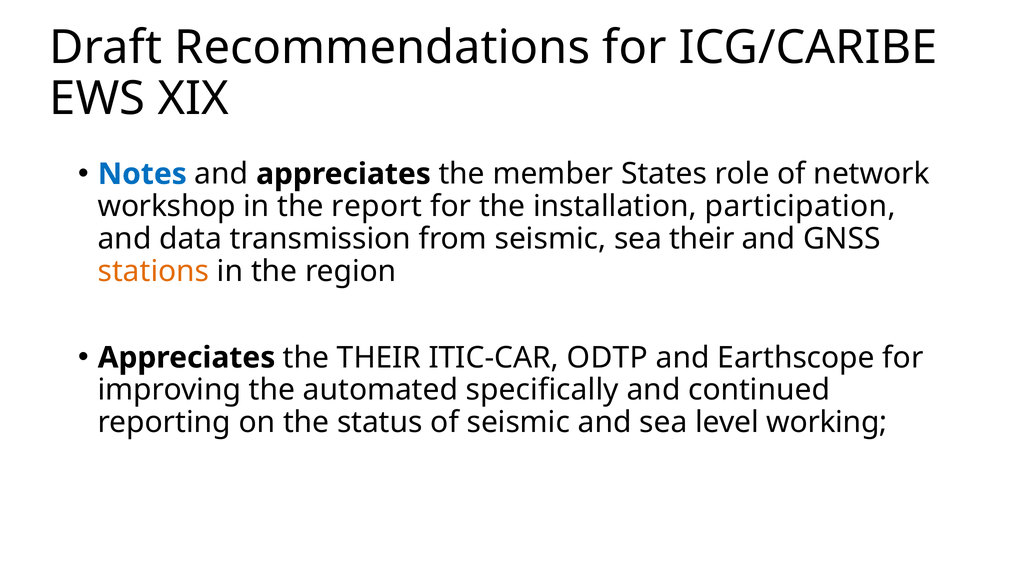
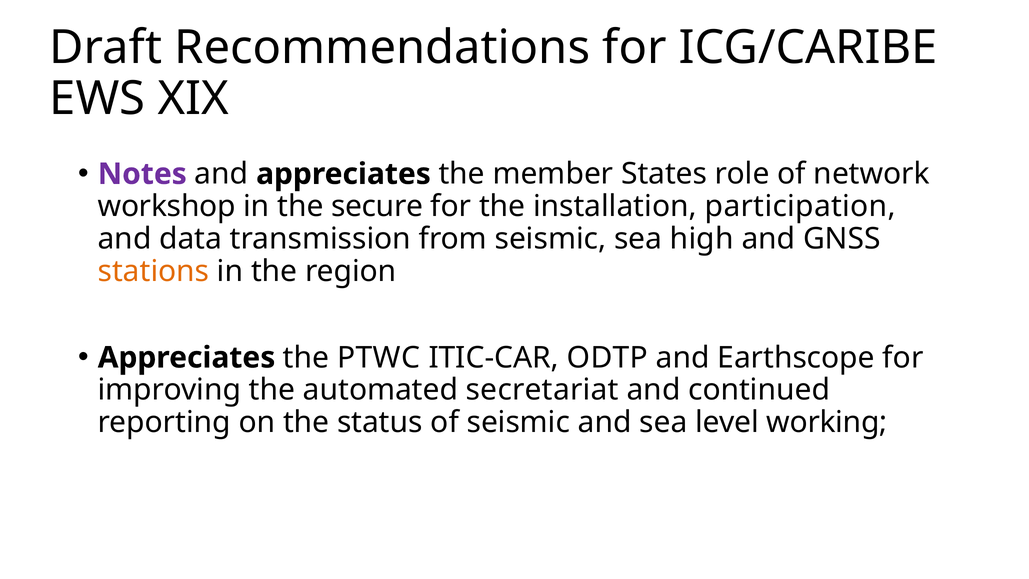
Notes colour: blue -> purple
report: report -> secure
sea their: their -> high
the THEIR: THEIR -> PTWC
specifically: specifically -> secretariat
